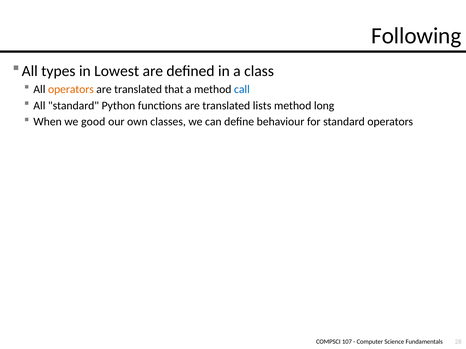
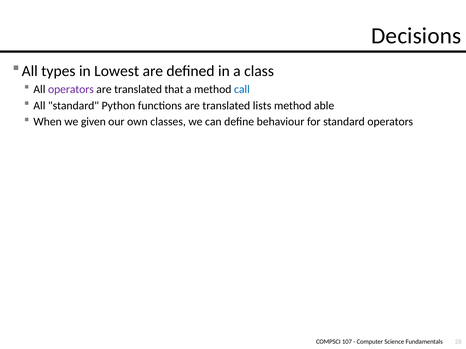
Following: Following -> Decisions
operators at (71, 89) colour: orange -> purple
long: long -> able
good: good -> given
